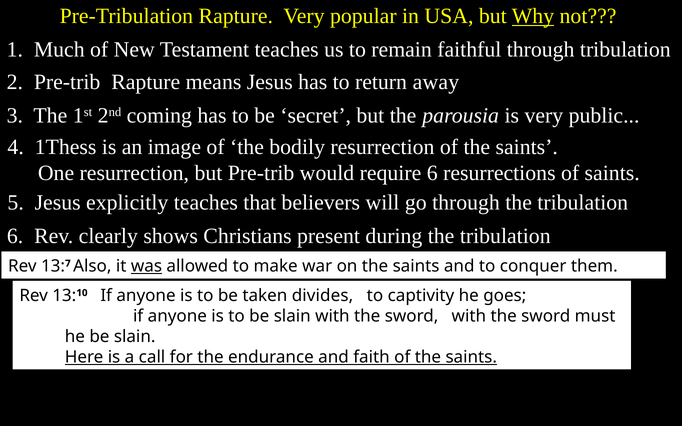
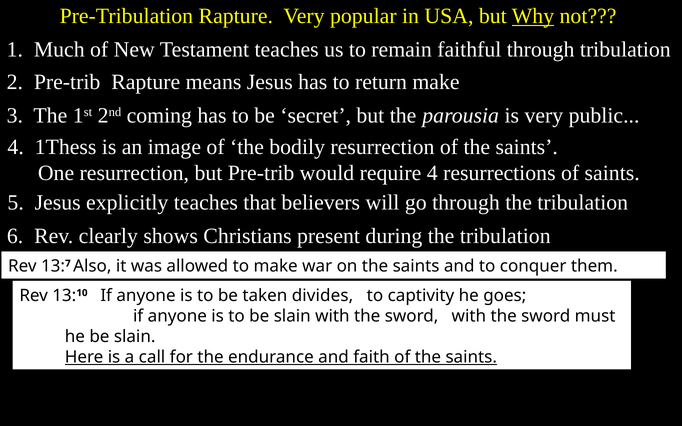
return away: away -> make
require 6: 6 -> 4
was underline: present -> none
